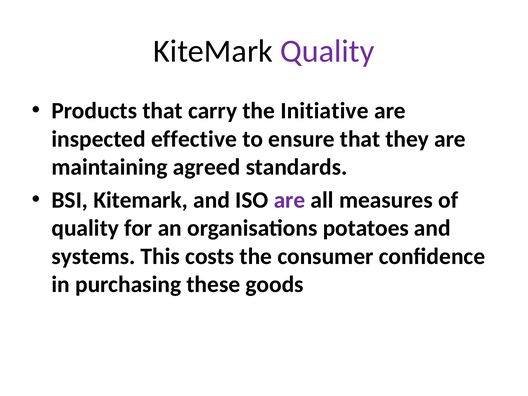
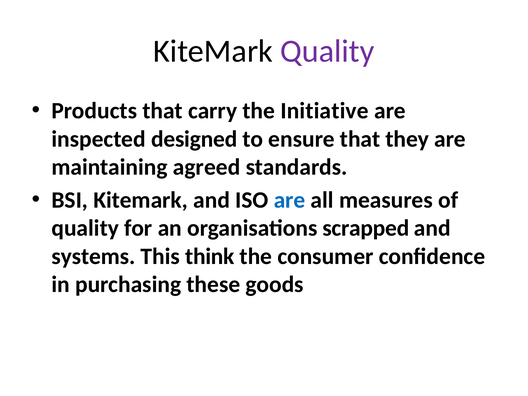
effective: effective -> designed
are at (290, 200) colour: purple -> blue
potatoes: potatoes -> scrapped
costs: costs -> think
